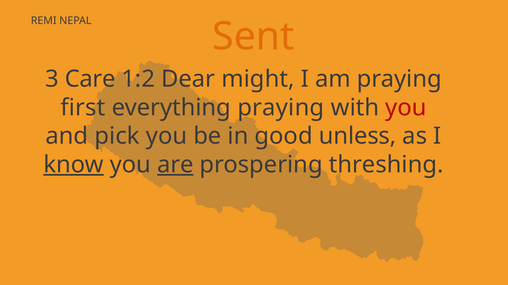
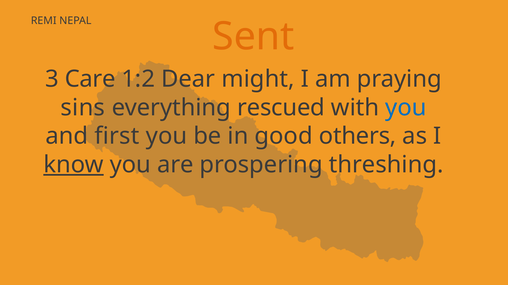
first: first -> sins
everything praying: praying -> rescued
you at (406, 108) colour: red -> blue
pick: pick -> first
unless: unless -> others
are underline: present -> none
